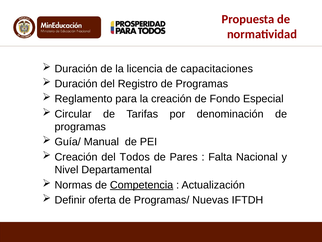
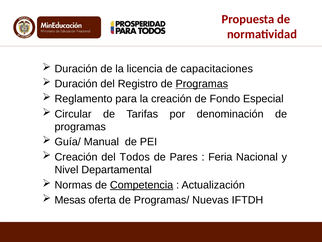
Programas at (202, 84) underline: none -> present
Falta: Falta -> Feria
Definir: Definir -> Mesas
